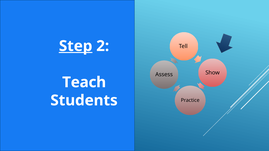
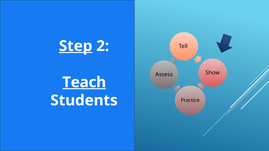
Teach underline: none -> present
